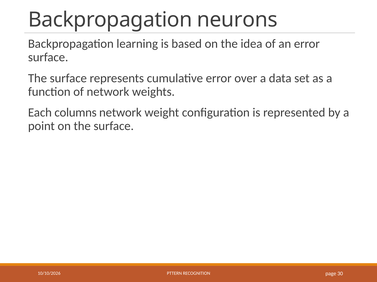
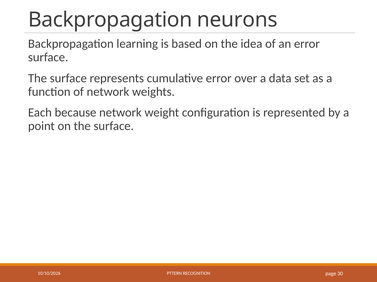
columns: columns -> because
